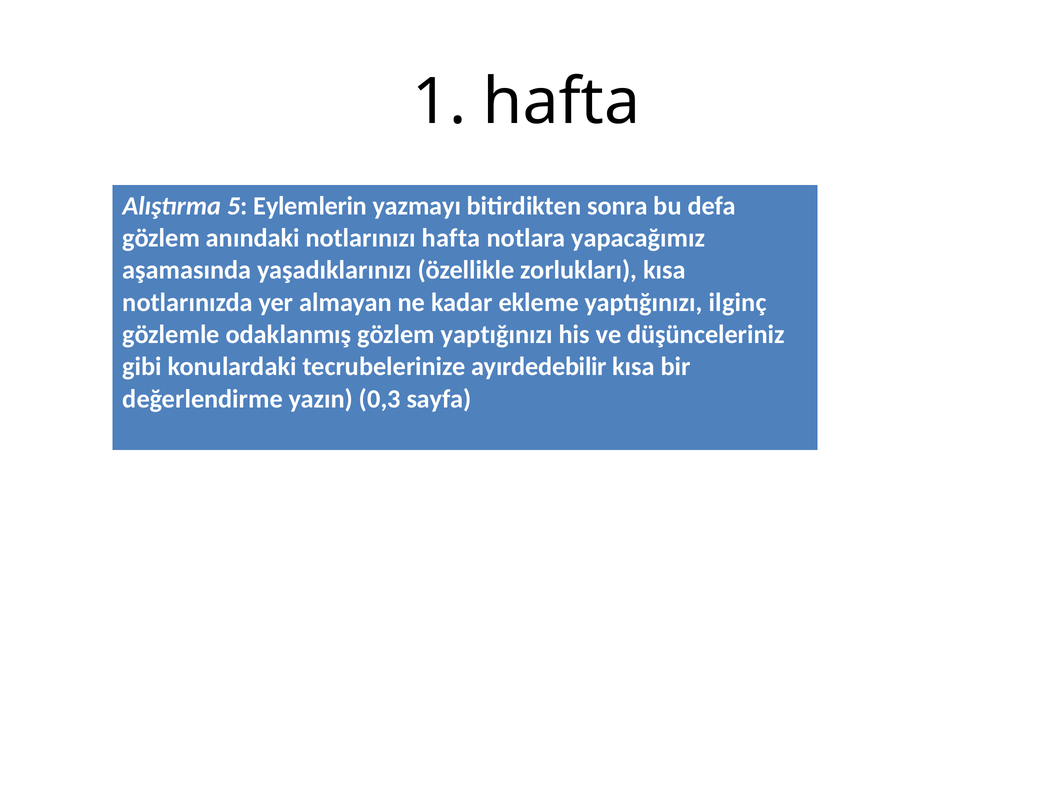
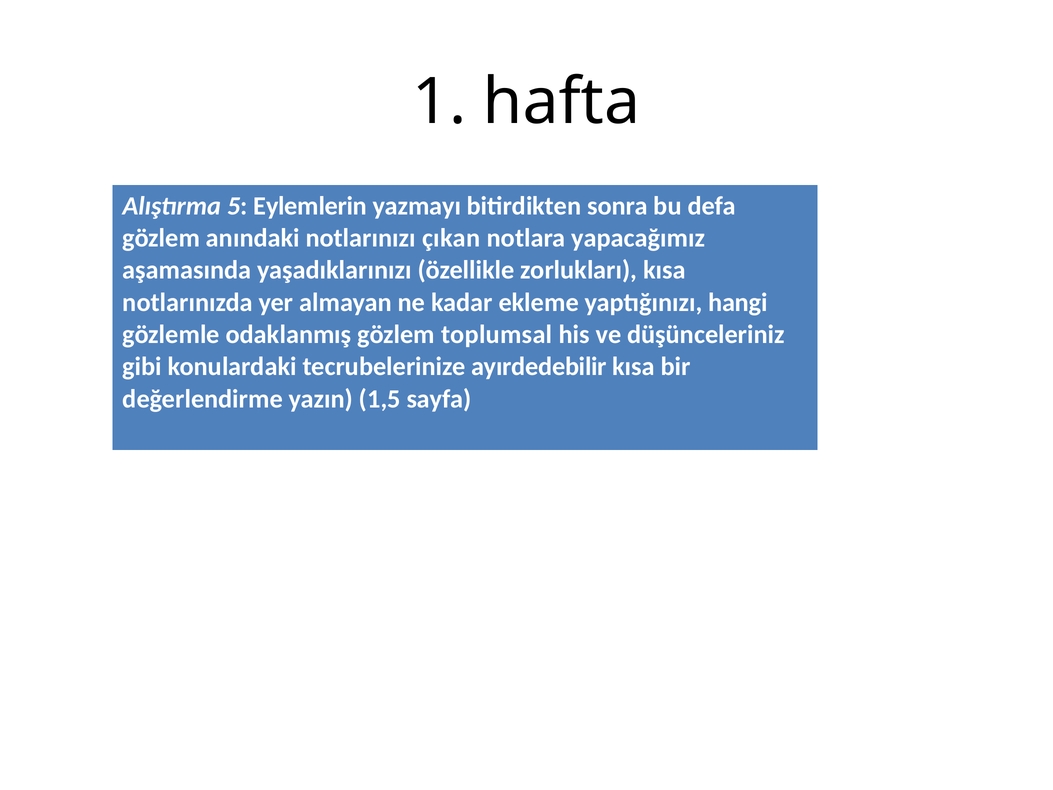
notlarınızı hafta: hafta -> çıkan
ilginç: ilginç -> hangi
gözlem yaptığınızı: yaptığınızı -> toplumsal
0,3: 0,3 -> 1,5
